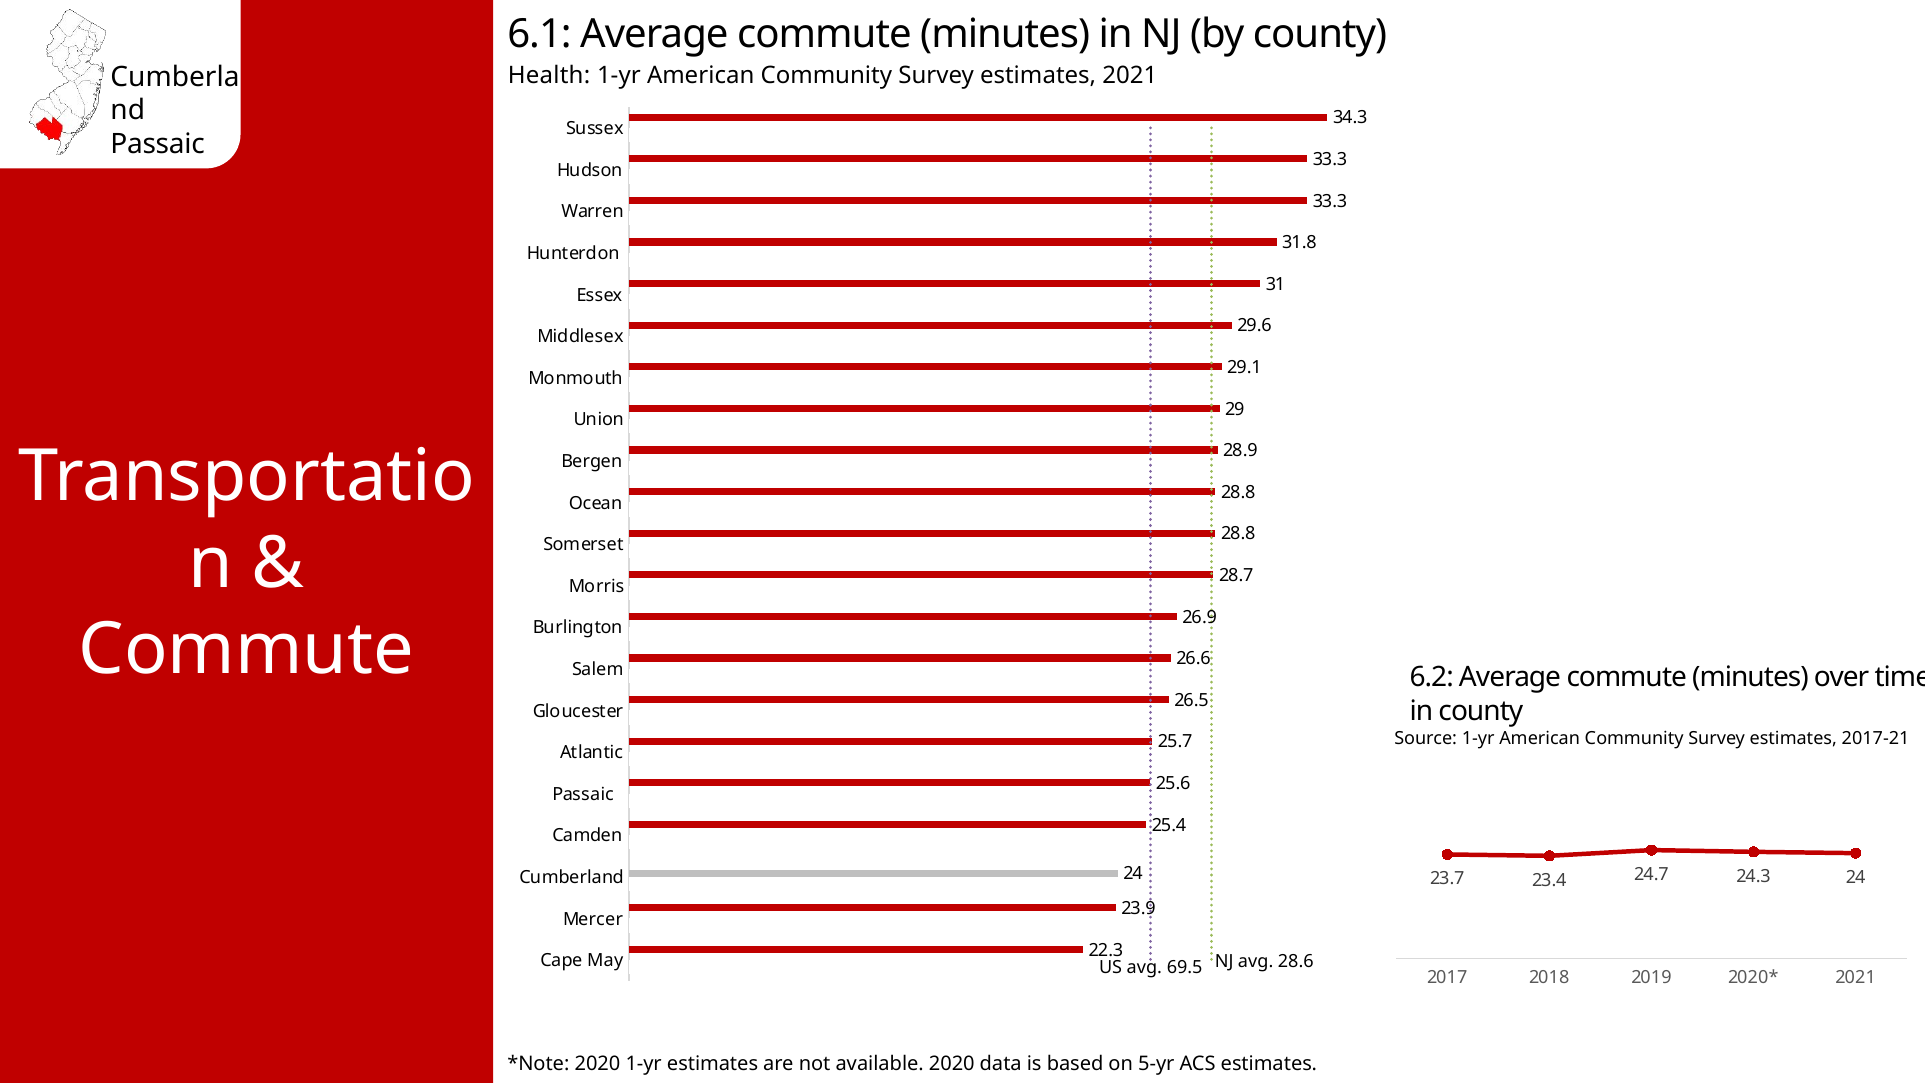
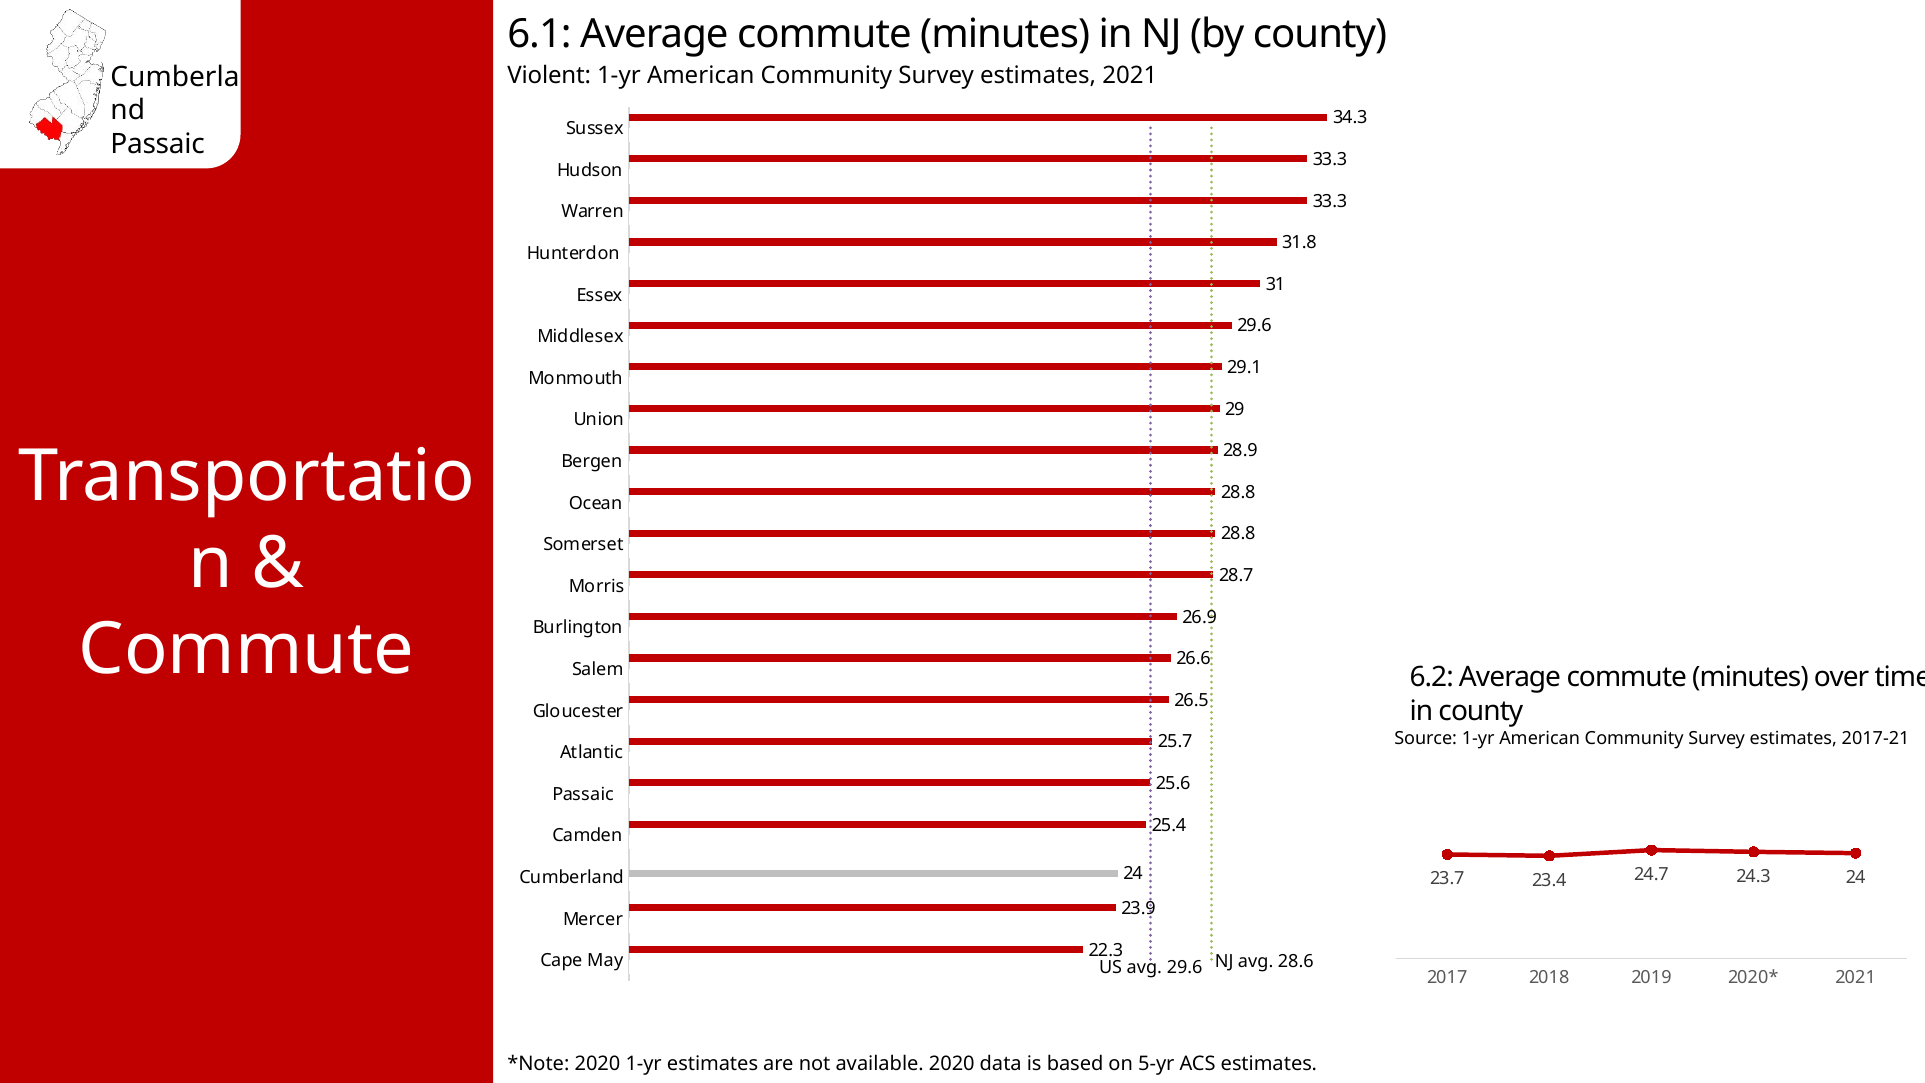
Health: Health -> Violent
avg 69.5: 69.5 -> 29.6
